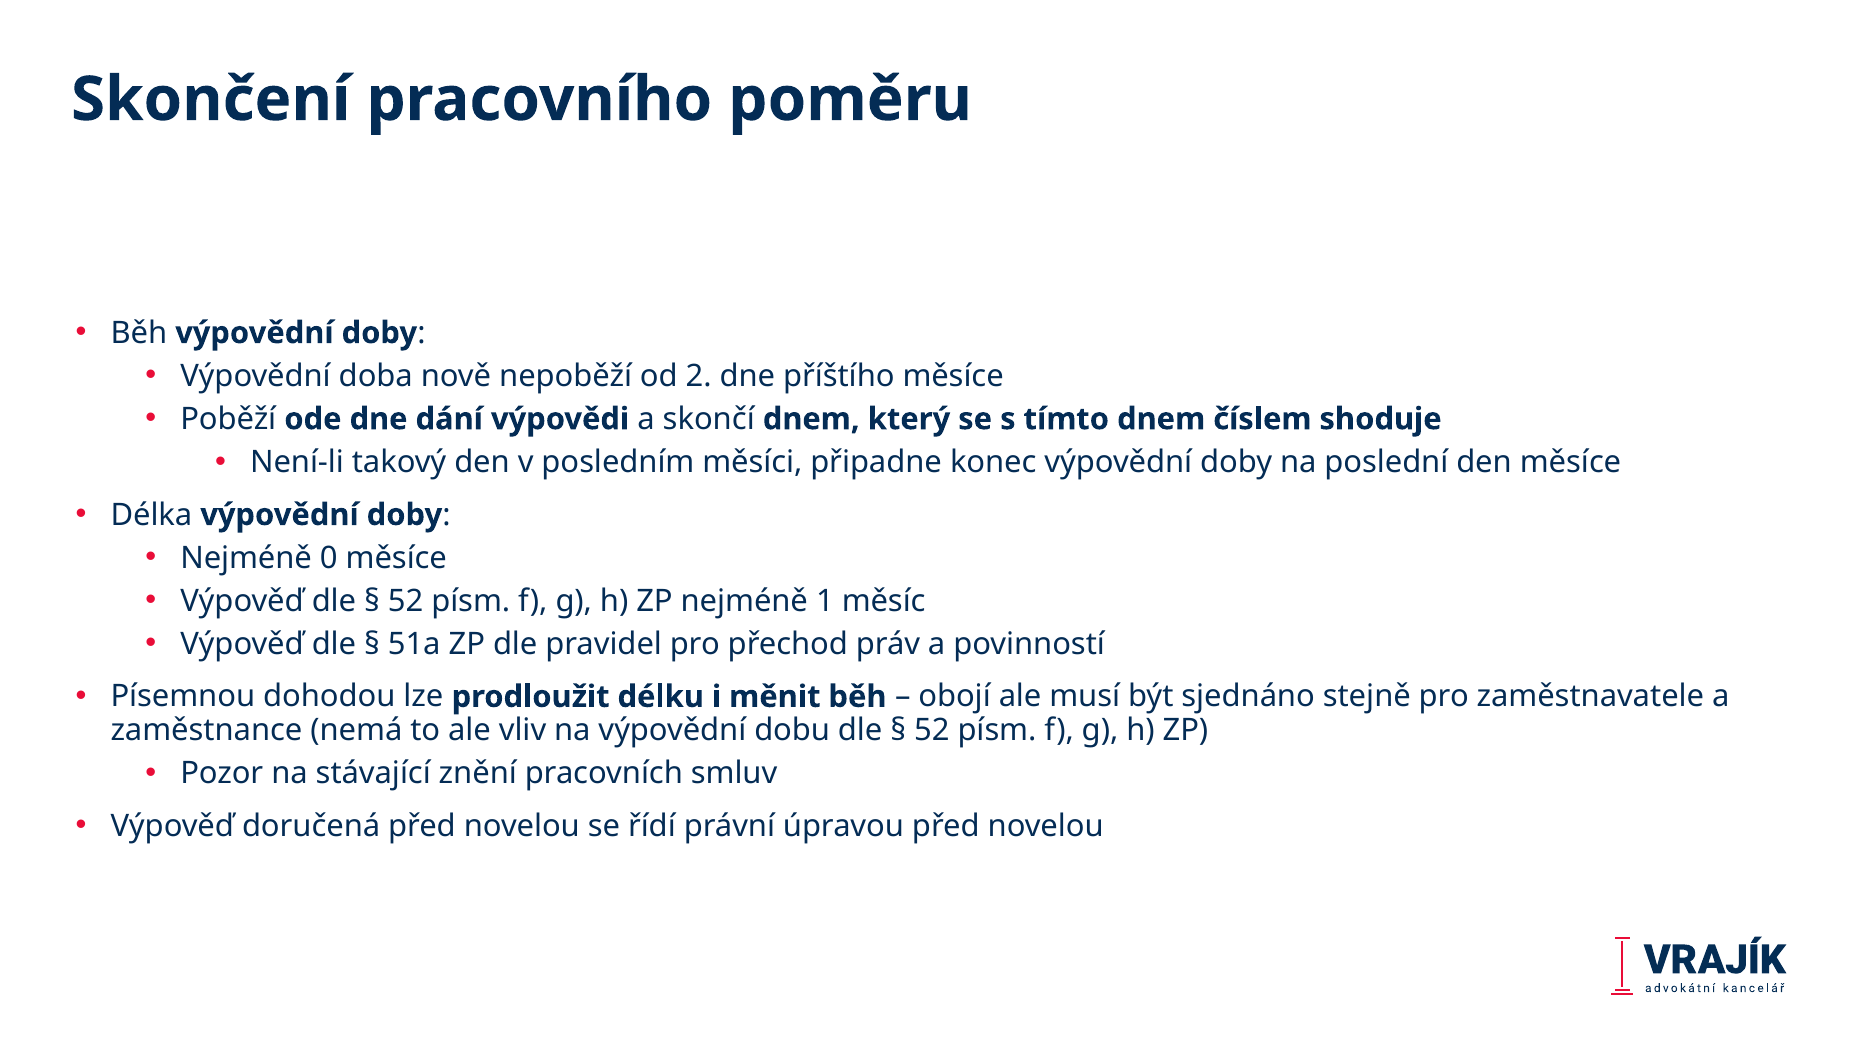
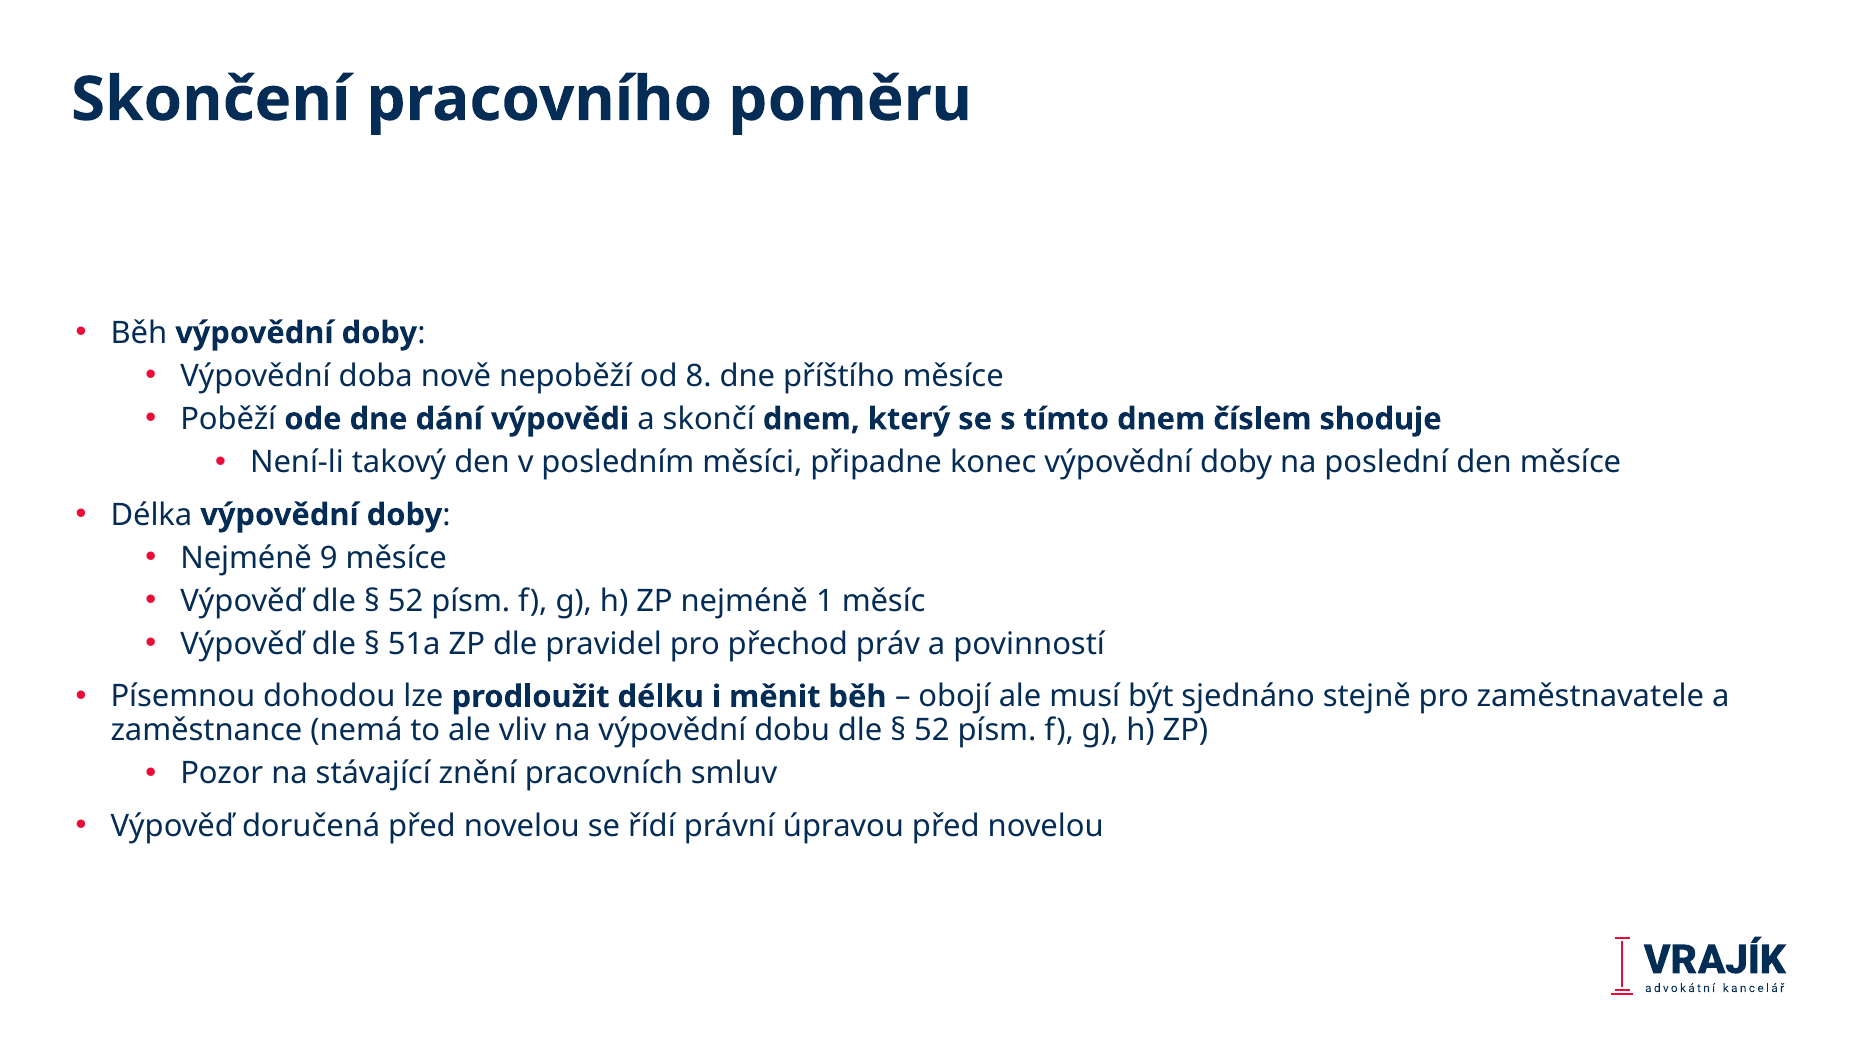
2: 2 -> 8
0: 0 -> 9
